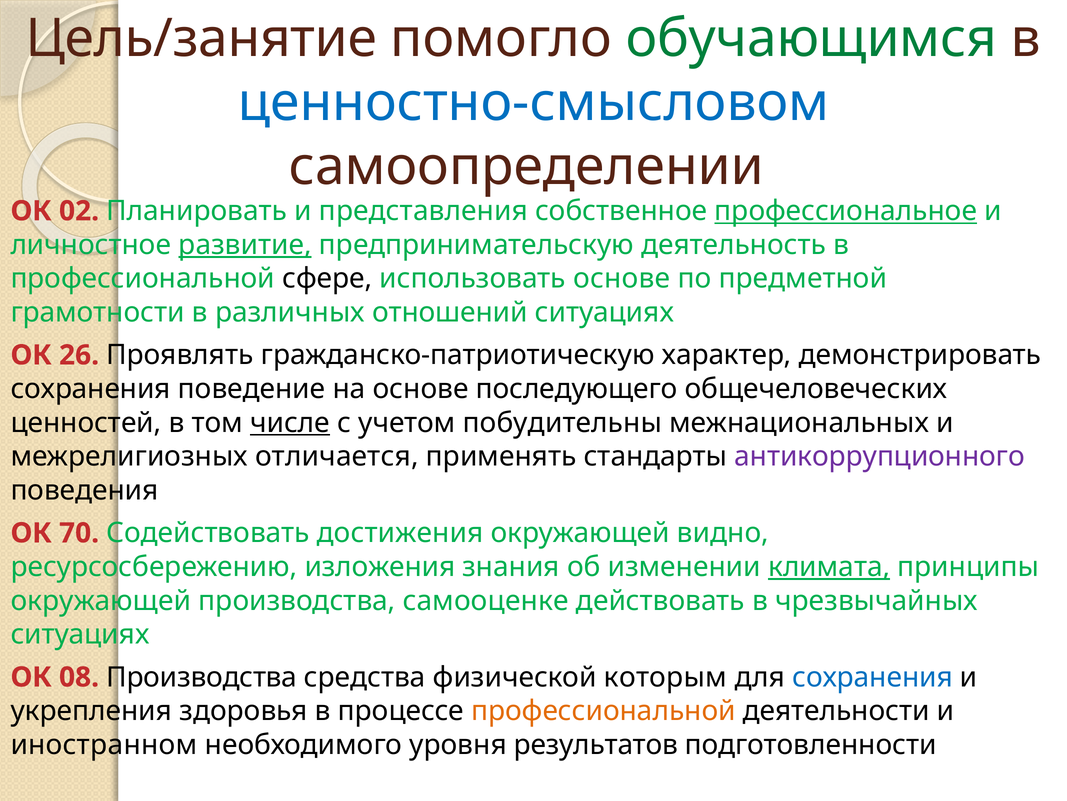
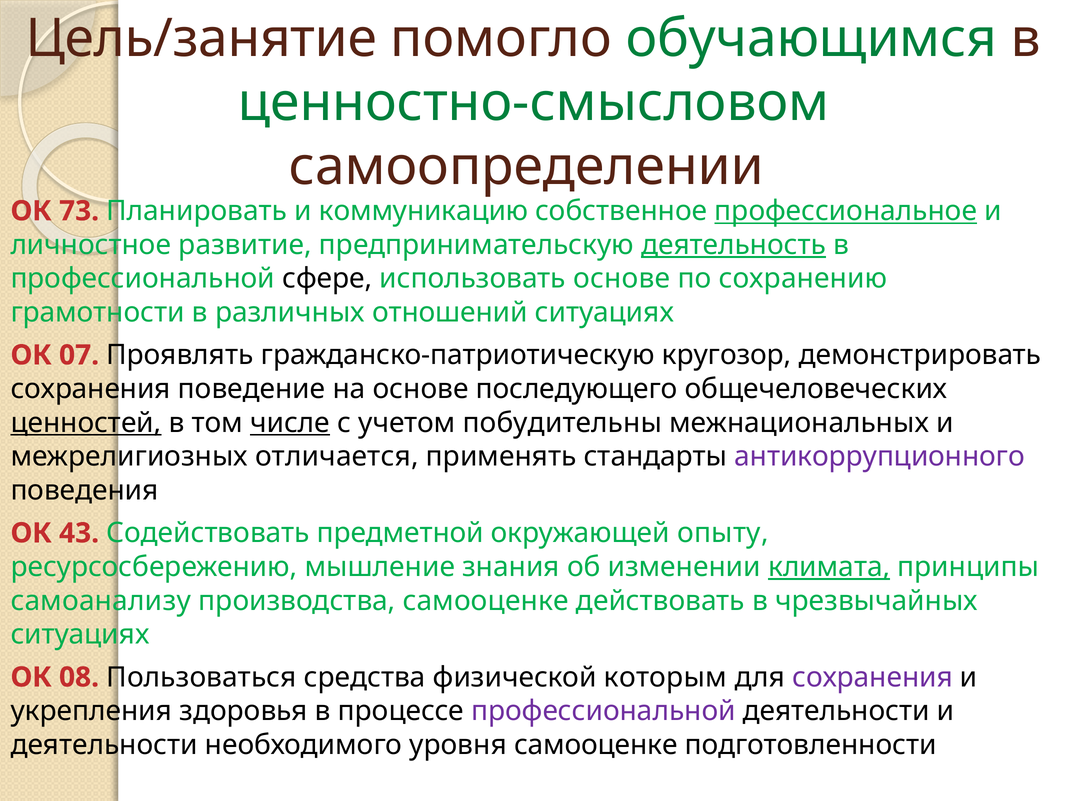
ценностно-смысловом colour: blue -> green
02: 02 -> 73
представления: представления -> коммуникацию
развитие underline: present -> none
деятельность underline: none -> present
предметной: предметной -> сохранению
26: 26 -> 07
характер: характер -> кругозор
ценностей underline: none -> present
70: 70 -> 43
достижения: достижения -> предметной
видно: видно -> опыту
изложения: изложения -> мышление
окружающей at (101, 600): окружающей -> самоанализу
08 Производства: Производства -> Пользоваться
сохранения at (873, 677) colour: blue -> purple
профессиональной at (603, 710) colour: orange -> purple
иностранном at (104, 744): иностранном -> деятельности
уровня результатов: результатов -> самооценке
